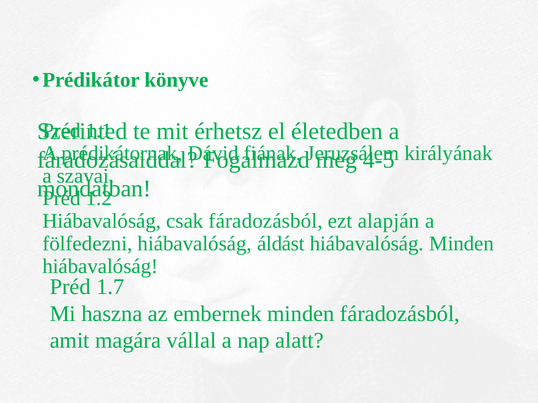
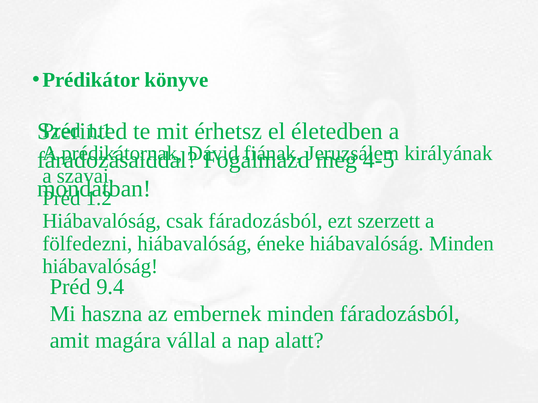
alapján: alapján -> szerzett
áldást: áldást -> éneke
1.7: 1.7 -> 9.4
